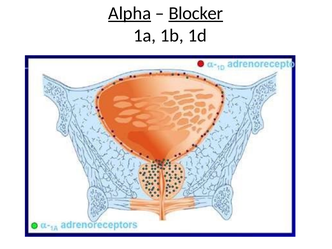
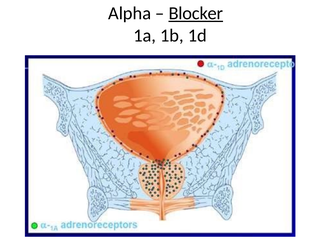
Alpha underline: present -> none
